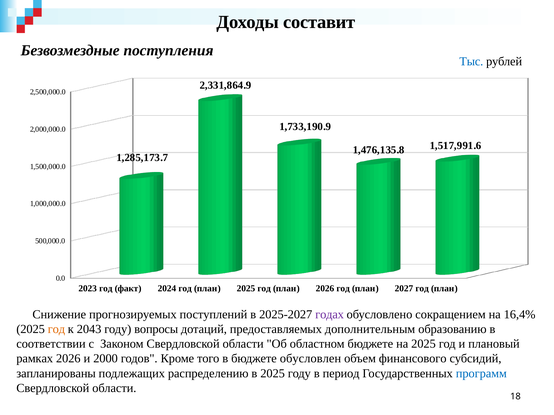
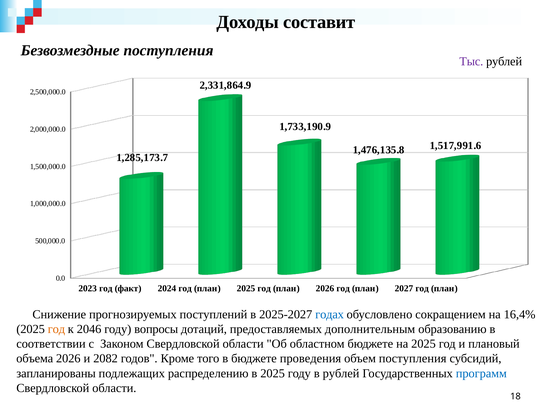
Тыс colour: blue -> purple
годах colour: purple -> blue
2043: 2043 -> 2046
рамках: рамках -> объема
2000: 2000 -> 2082
обусловлен: обусловлен -> проведения
объем финансового: финансового -> поступления
в период: период -> рублей
